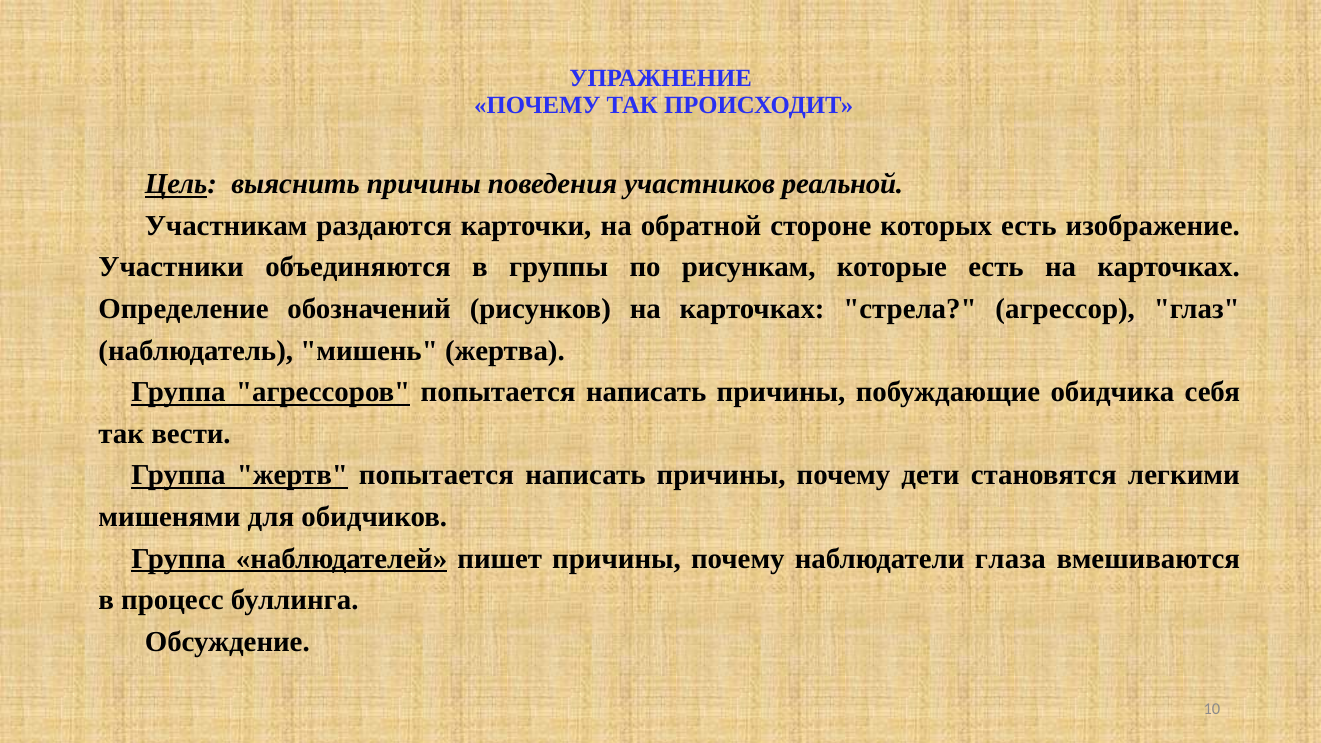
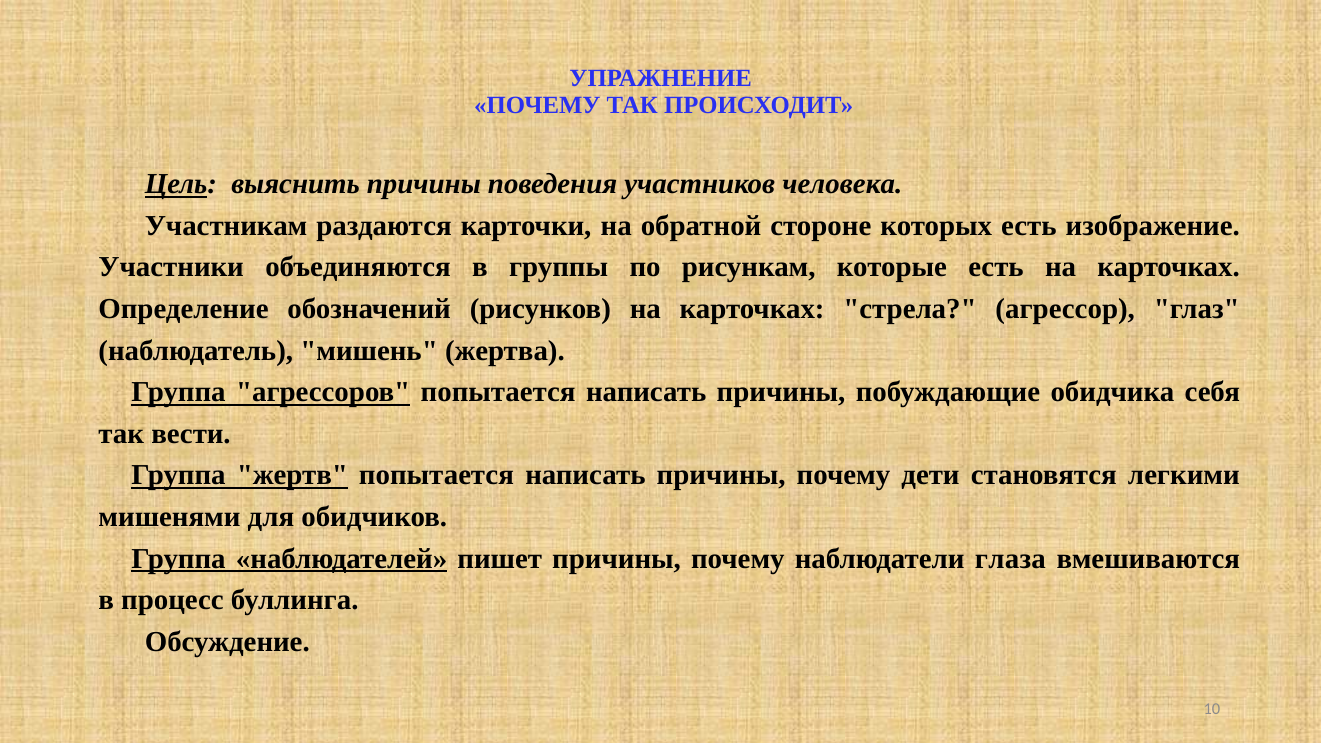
реальной: реальной -> человека
